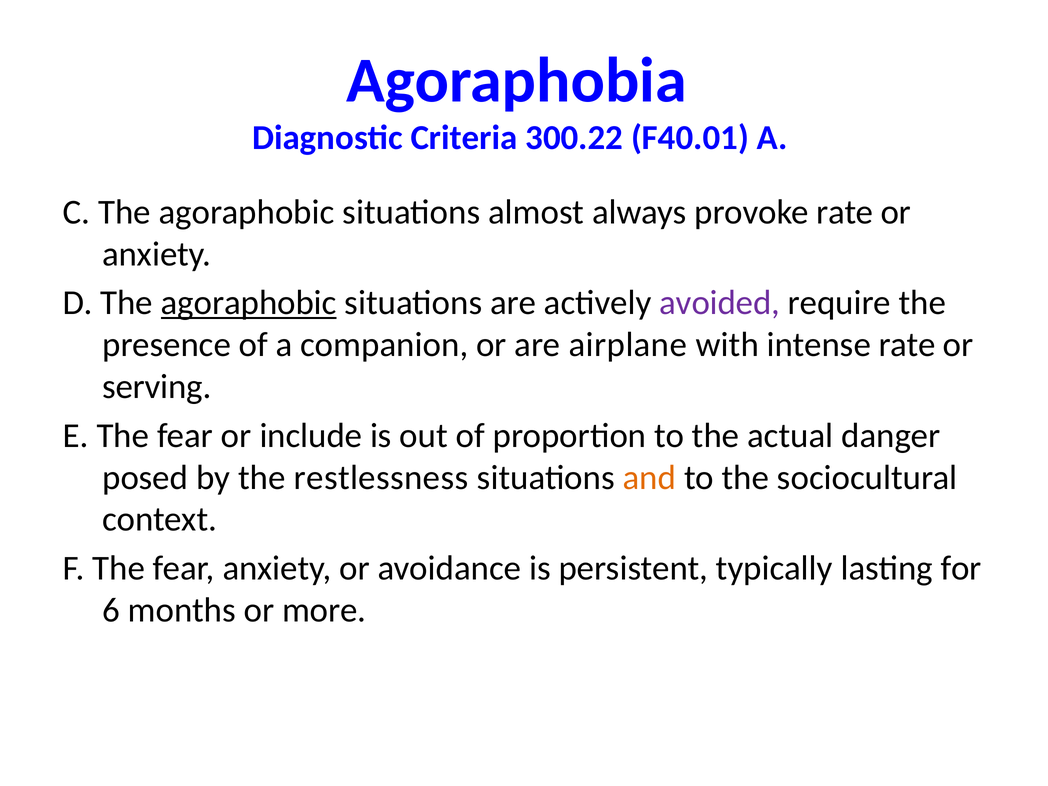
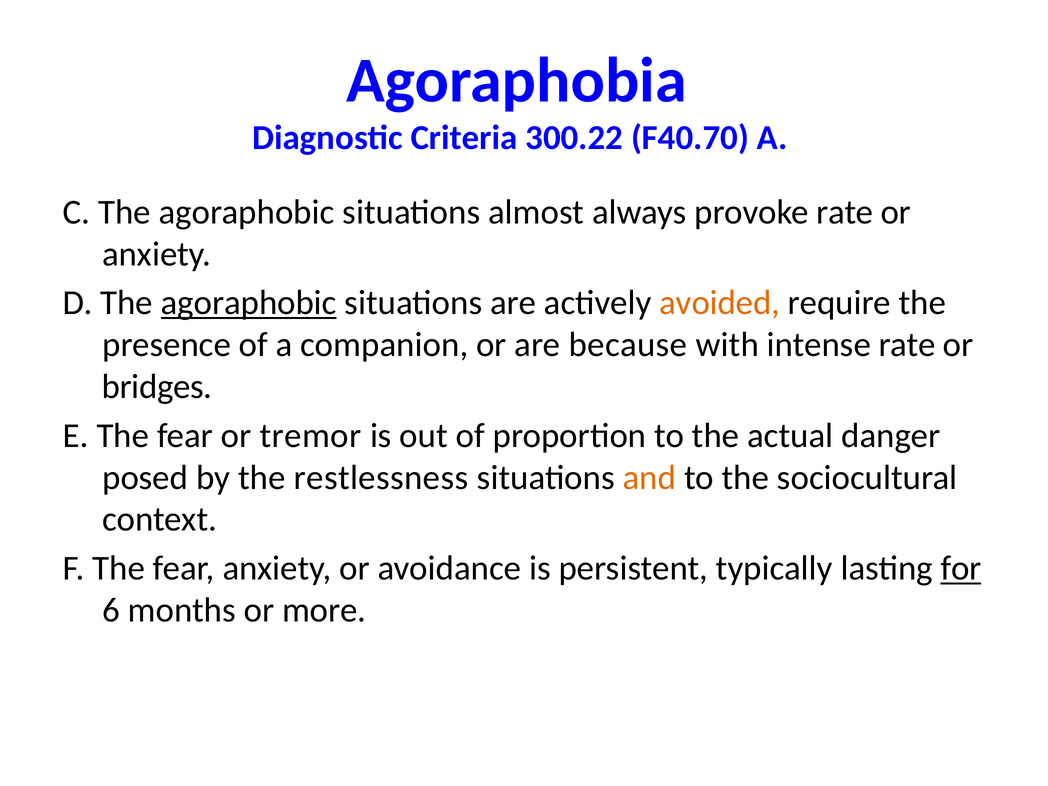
F40.01: F40.01 -> F40.70
avoided colour: purple -> orange
airplane: airplane -> because
serving: serving -> bridges
include: include -> tremor
for underline: none -> present
